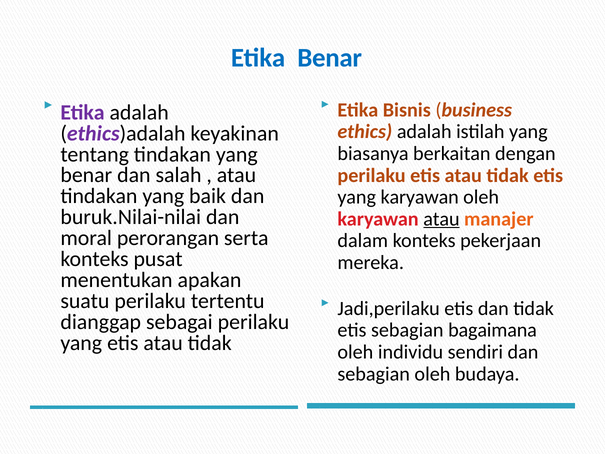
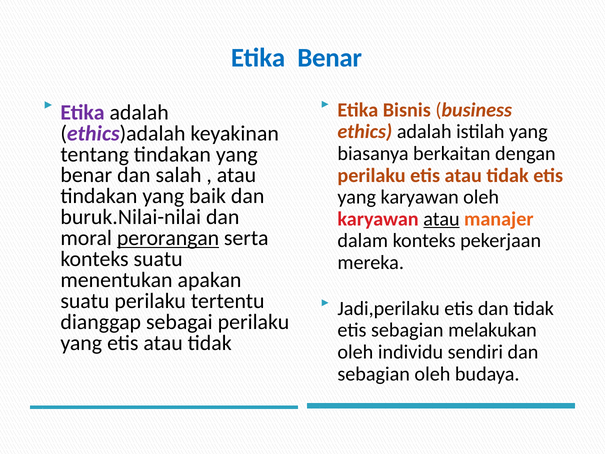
perorangan underline: none -> present
konteks pusat: pusat -> suatu
bagaimana: bagaimana -> melakukan
